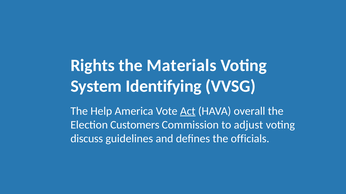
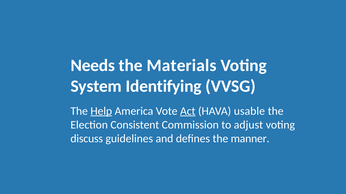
Rights: Rights -> Needs
Help underline: none -> present
overall: overall -> usable
Customers: Customers -> Consistent
officials: officials -> manner
